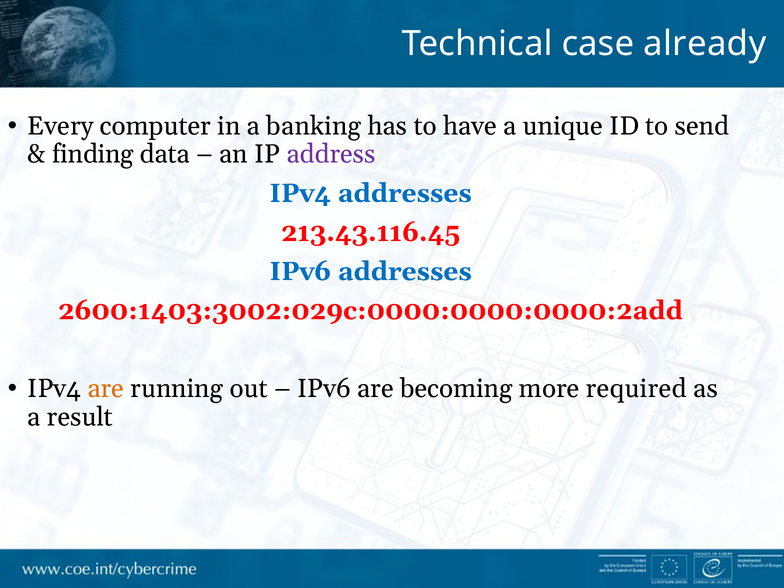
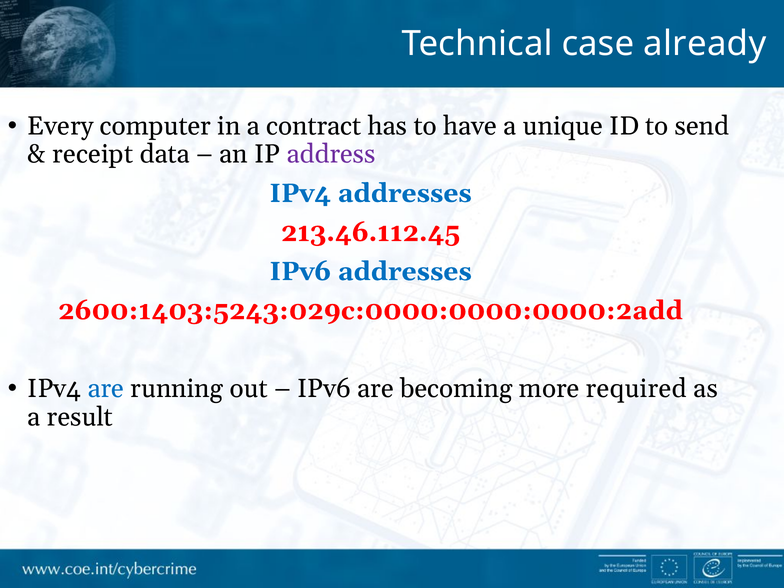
banking: banking -> contract
finding: finding -> receipt
213.43.116.45: 213.43.116.45 -> 213.46.112.45
2600:1403:3002:029c:0000:0000:0000:2add: 2600:1403:3002:029c:0000:0000:0000:2add -> 2600:1403:5243:029c:0000:0000:0000:2add
are at (106, 389) colour: orange -> blue
